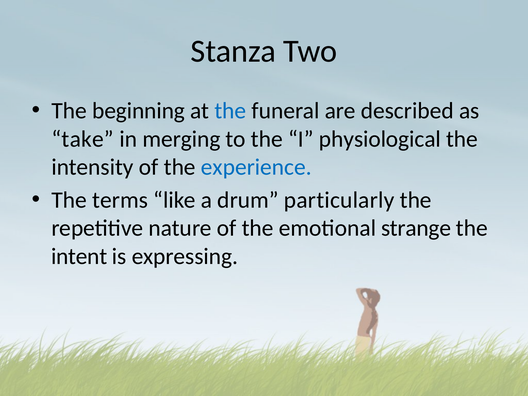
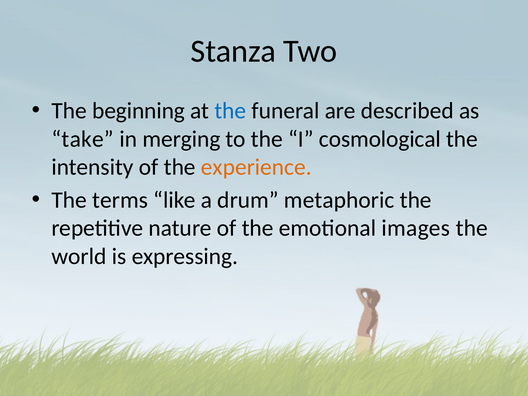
physiological: physiological -> cosmological
experience colour: blue -> orange
particularly: particularly -> metaphoric
strange: strange -> images
intent: intent -> world
